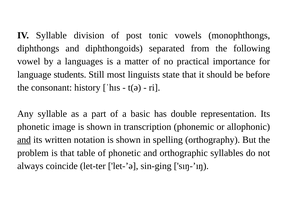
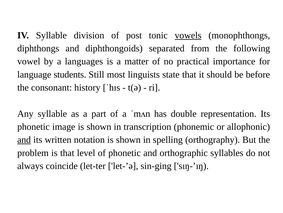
vowels underline: none -> present
basic: basic -> ˈmʌn
table: table -> level
